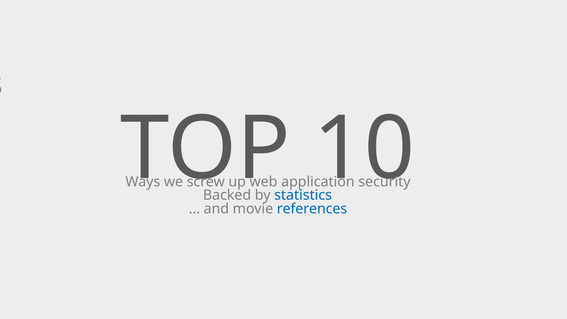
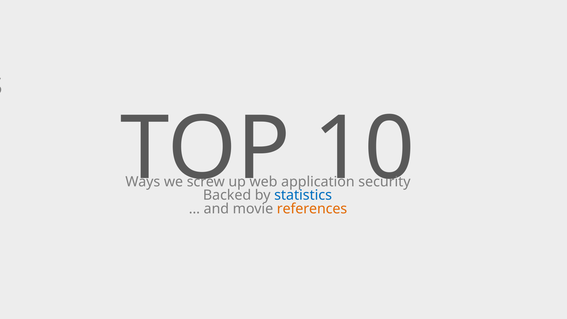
references colour: blue -> orange
